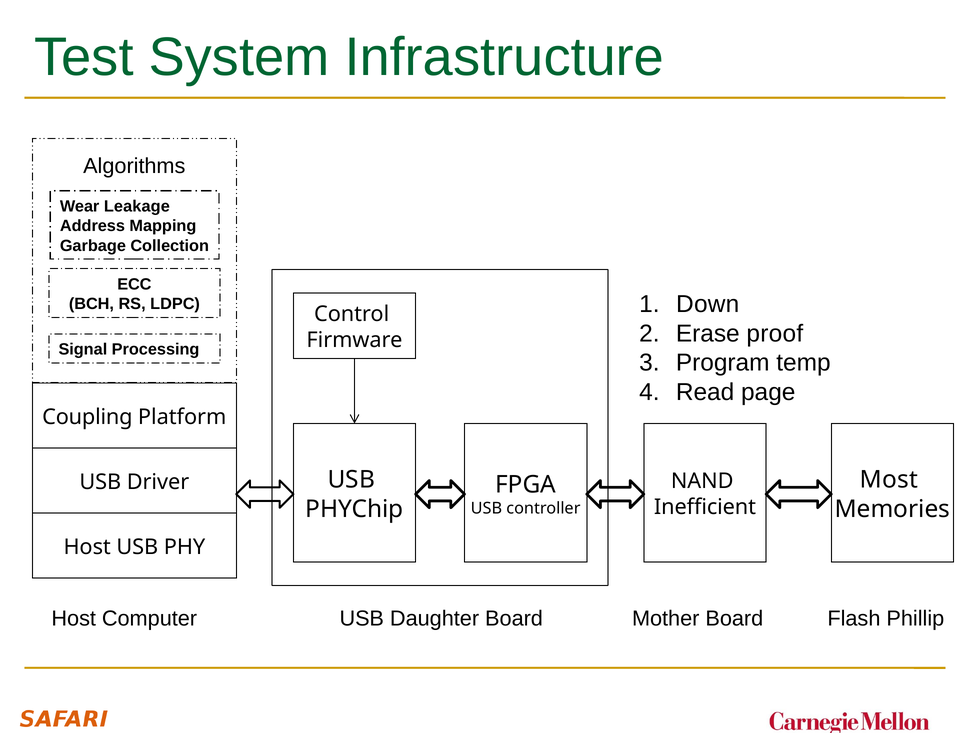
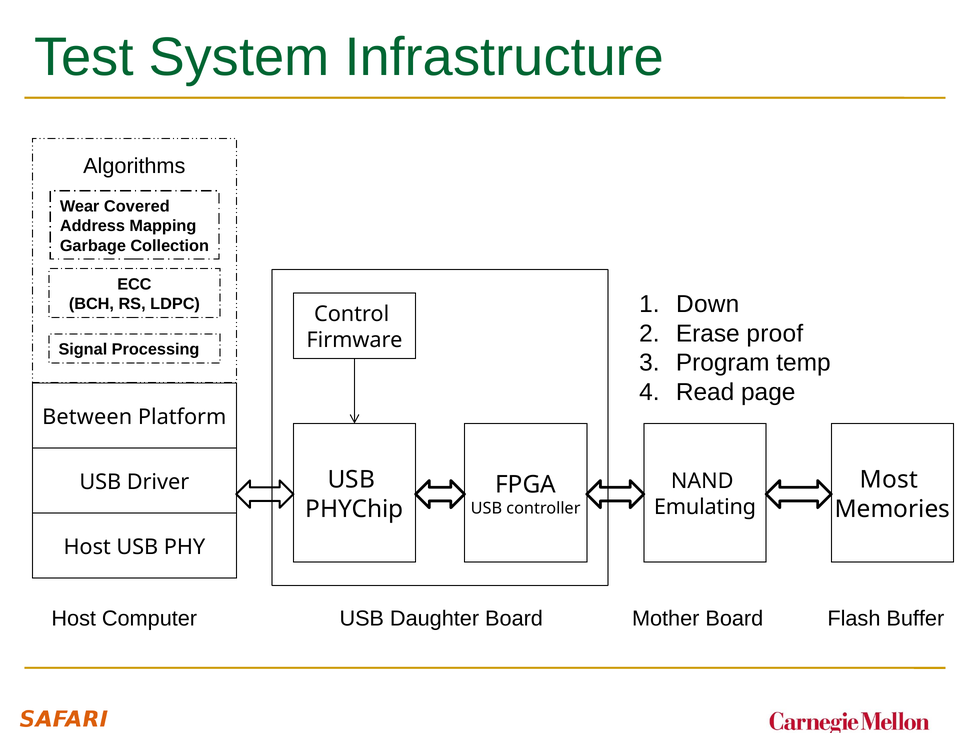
Leakage: Leakage -> Covered
Coupling: Coupling -> Between
Inefficient: Inefficient -> Emulating
Phillip: Phillip -> Buffer
